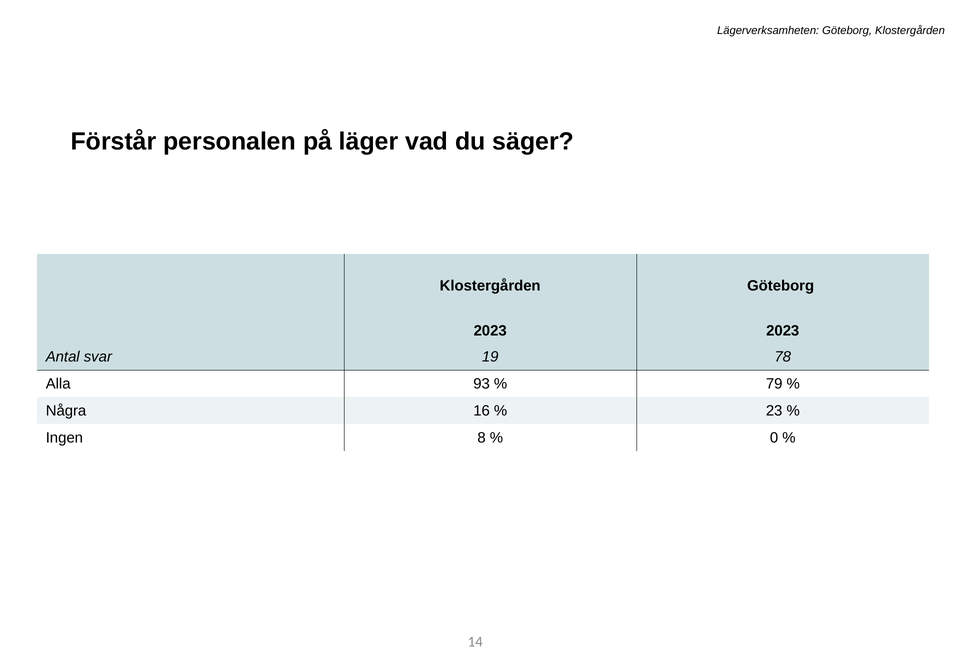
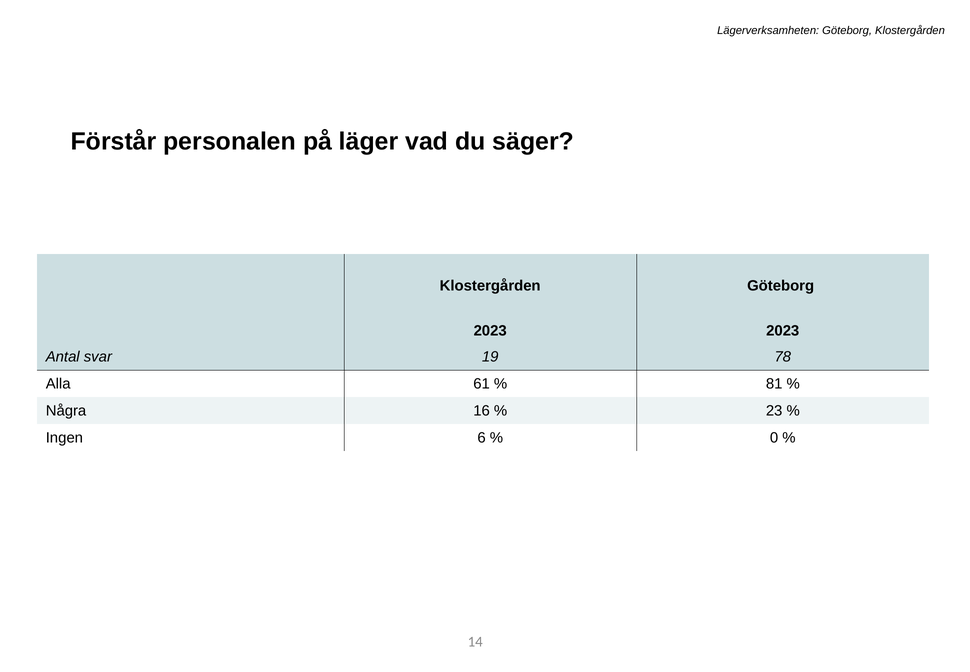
93: 93 -> 61
79: 79 -> 81
8: 8 -> 6
